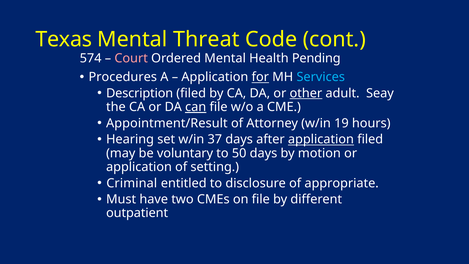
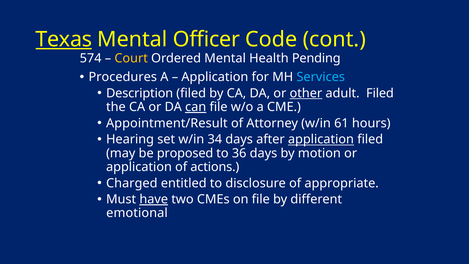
Texas underline: none -> present
Threat: Threat -> Officer
Court colour: pink -> yellow
for underline: present -> none
adult Seay: Seay -> Filed
19: 19 -> 61
37: 37 -> 34
voluntary: voluntary -> proposed
50: 50 -> 36
setting: setting -> actions
Criminal: Criminal -> Charged
have underline: none -> present
outpatient: outpatient -> emotional
